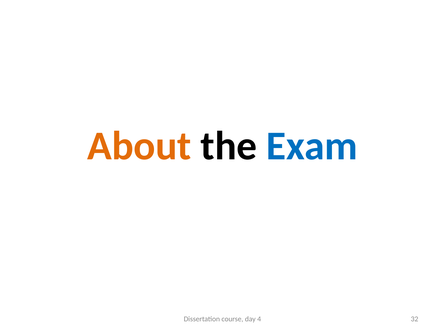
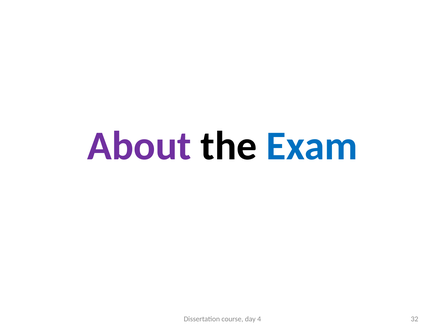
About colour: orange -> purple
